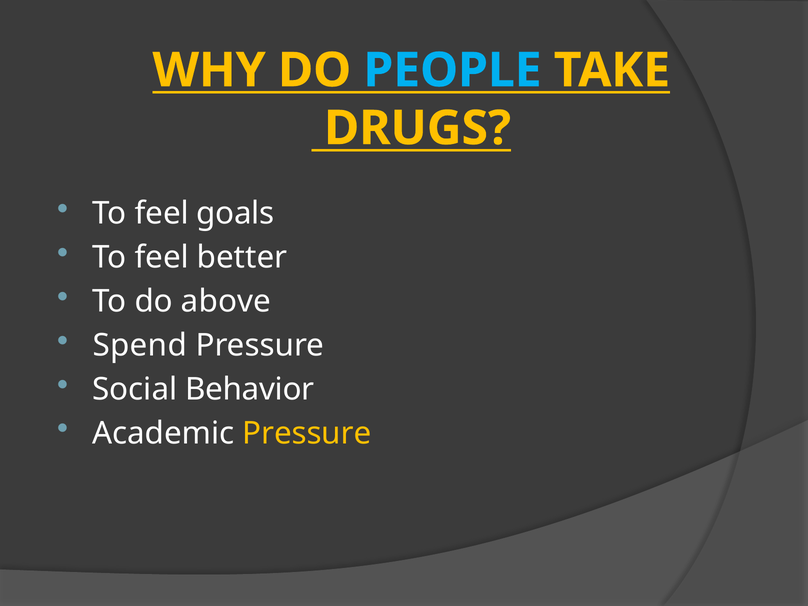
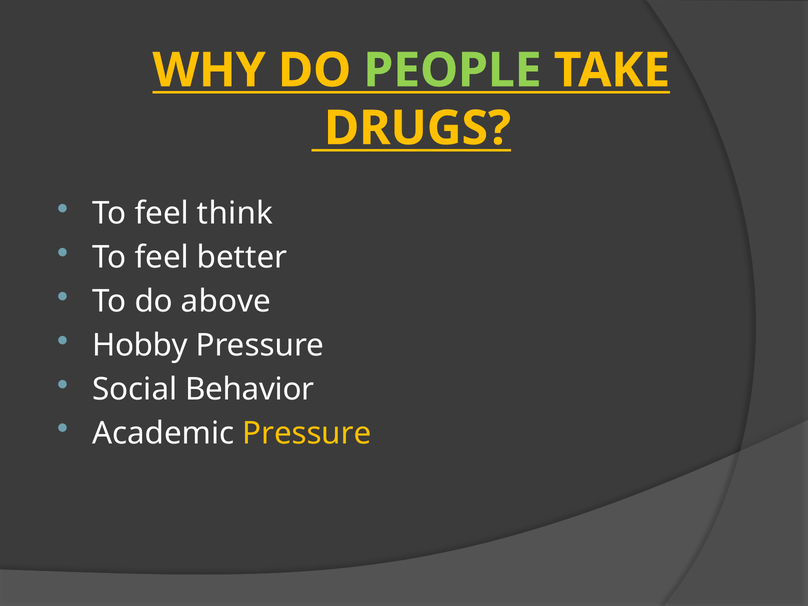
PEOPLE colour: light blue -> light green
goals: goals -> think
Spend: Spend -> Hobby
